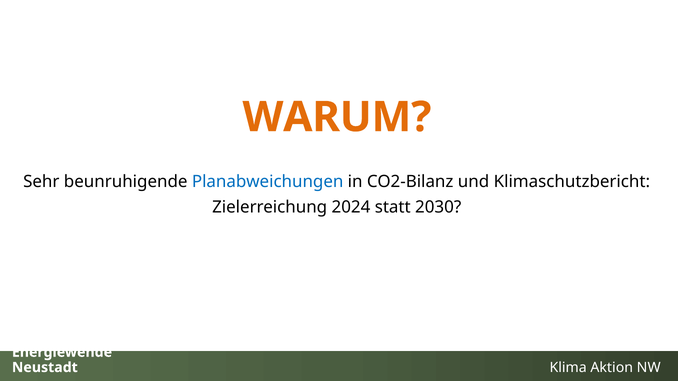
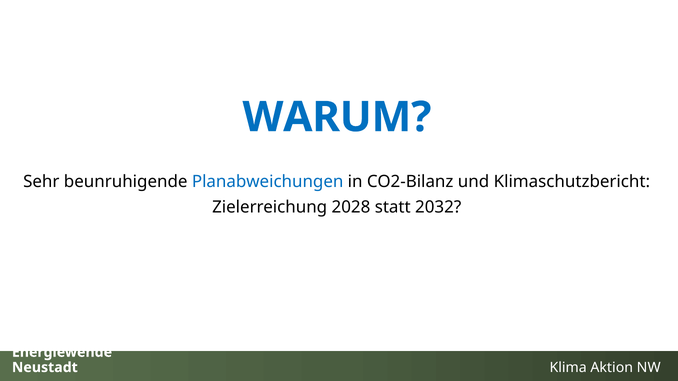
WARUM colour: orange -> blue
2024: 2024 -> 2028
2030: 2030 -> 2032
